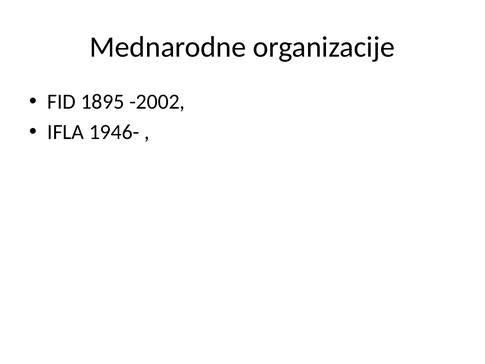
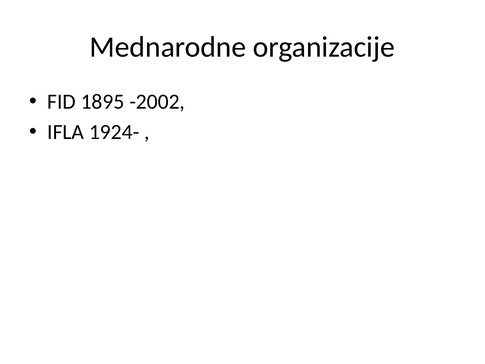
1946-: 1946- -> 1924-
